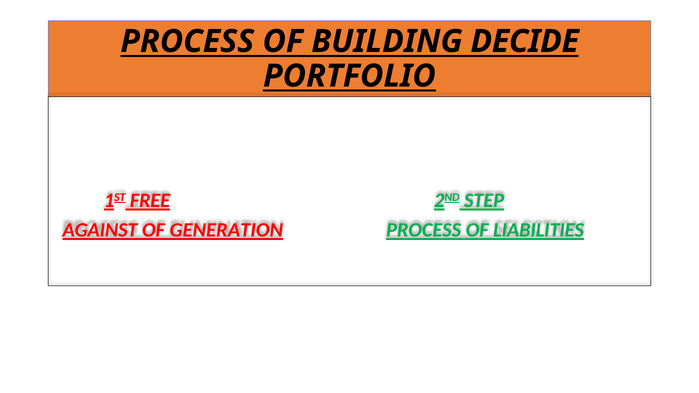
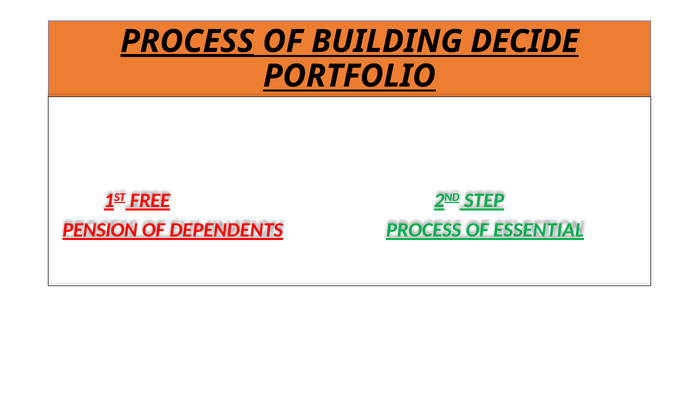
PROCESS at (187, 41) underline: none -> present
AGAINST: AGAINST -> PENSION
GENERATION: GENERATION -> DEPENDENTS
LIABILITIES: LIABILITIES -> ESSENTIAL
